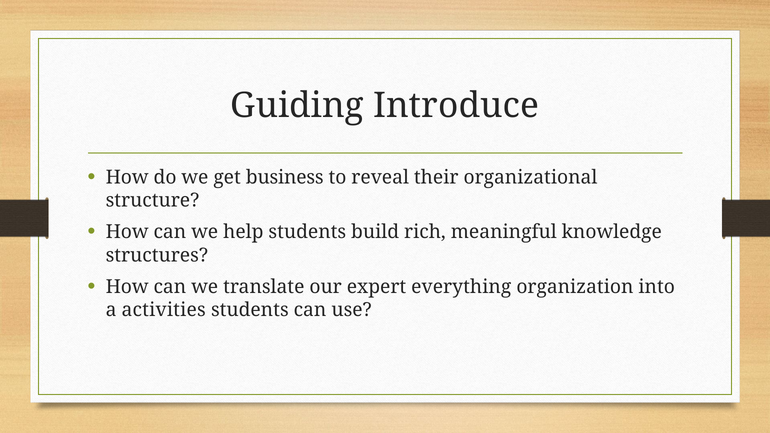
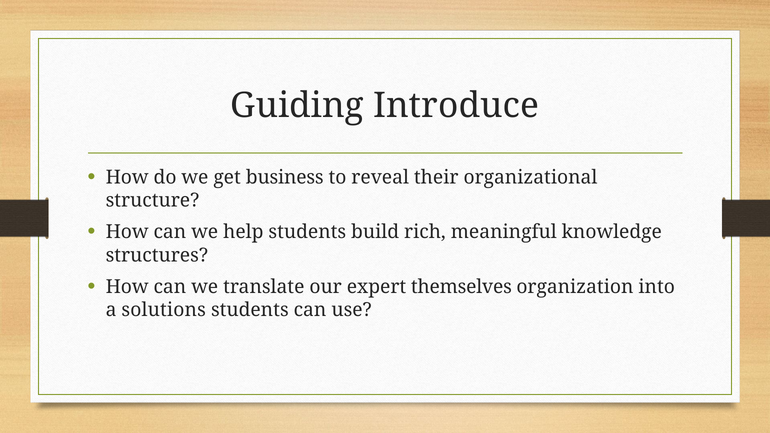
everything: everything -> themselves
activities: activities -> solutions
